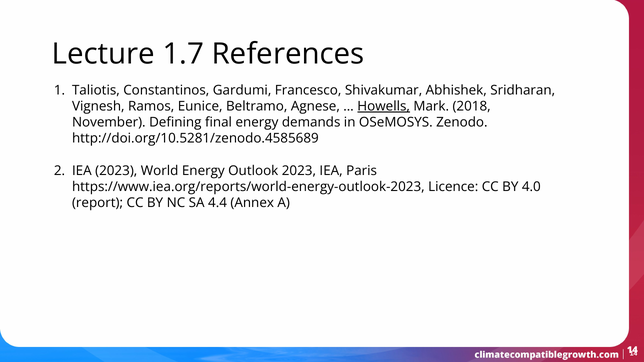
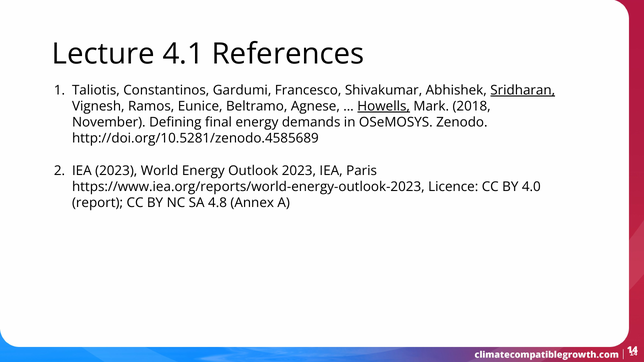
1.7: 1.7 -> 4.1
Sridharan underline: none -> present
4.4: 4.4 -> 4.8
